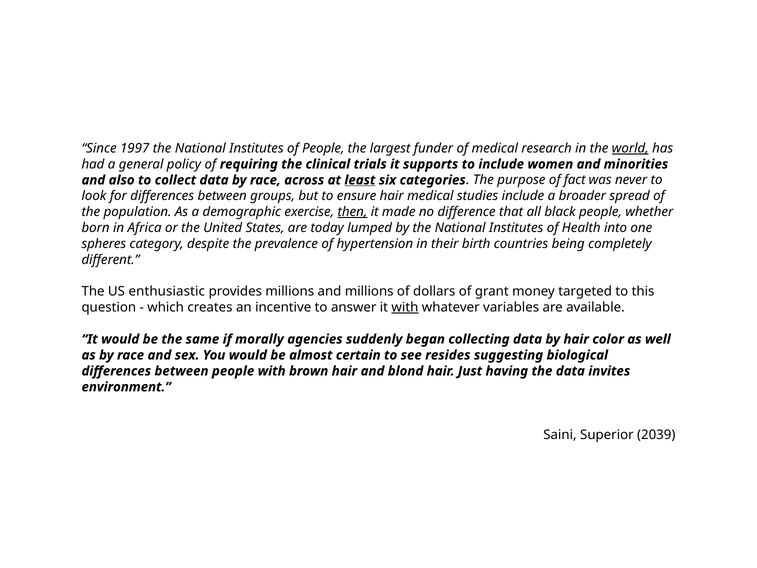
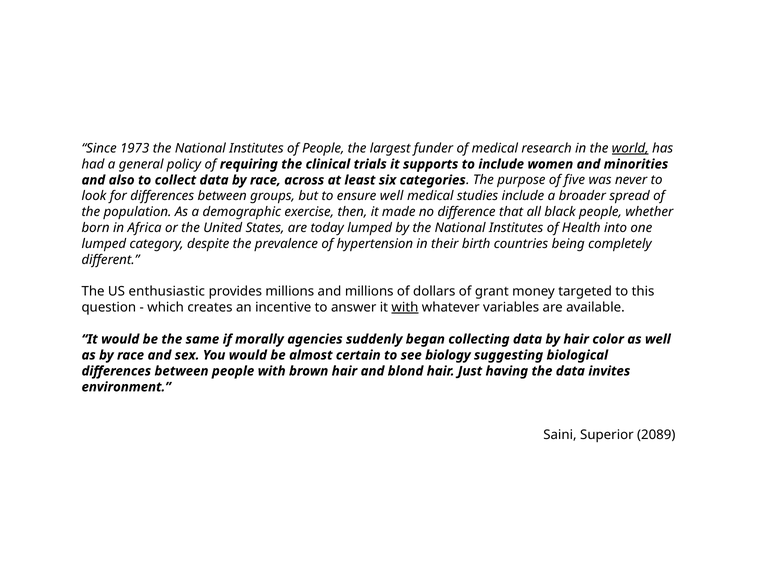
1997: 1997 -> 1973
least underline: present -> none
fact: fact -> five
ensure hair: hair -> well
then underline: present -> none
spheres at (104, 244): spheres -> lumped
resides: resides -> biology
2039: 2039 -> 2089
